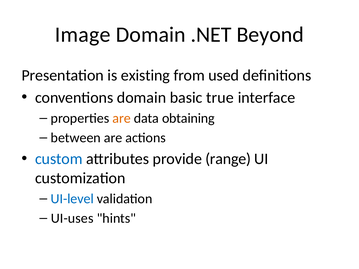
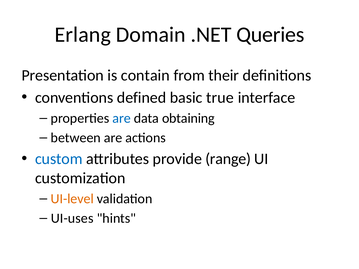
Image: Image -> Erlang
Beyond: Beyond -> Queries
existing: existing -> contain
used: used -> their
conventions domain: domain -> defined
are at (122, 118) colour: orange -> blue
UI-level colour: blue -> orange
